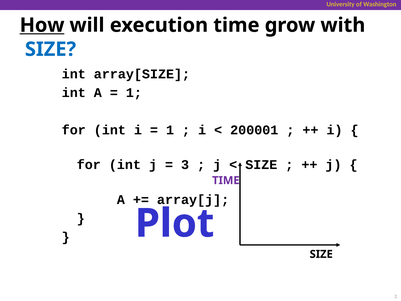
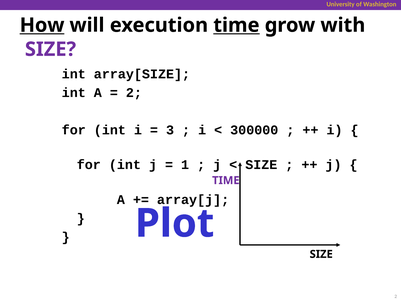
time at (236, 25) underline: none -> present
SIZE at (50, 49) colour: blue -> purple
1 at (134, 93): 1 -> 2
1 at (170, 130): 1 -> 3
200001: 200001 -> 300000
3: 3 -> 1
